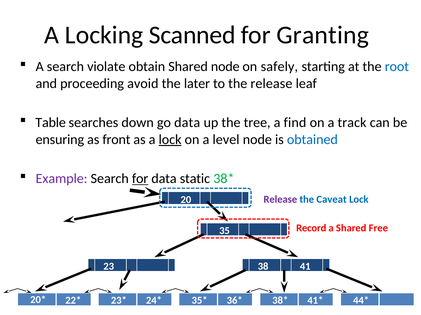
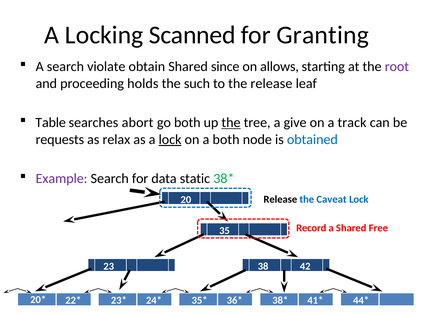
Shared node: node -> since
safely: safely -> allows
root colour: blue -> purple
avoid: avoid -> holds
later: later -> such
down: down -> abort
go data: data -> both
the at (231, 123) underline: none -> present
find: find -> give
ensuring: ensuring -> requests
front: front -> relax
a level: level -> both
for at (140, 179) underline: present -> none
Release at (280, 200) colour: purple -> black
41: 41 -> 42
